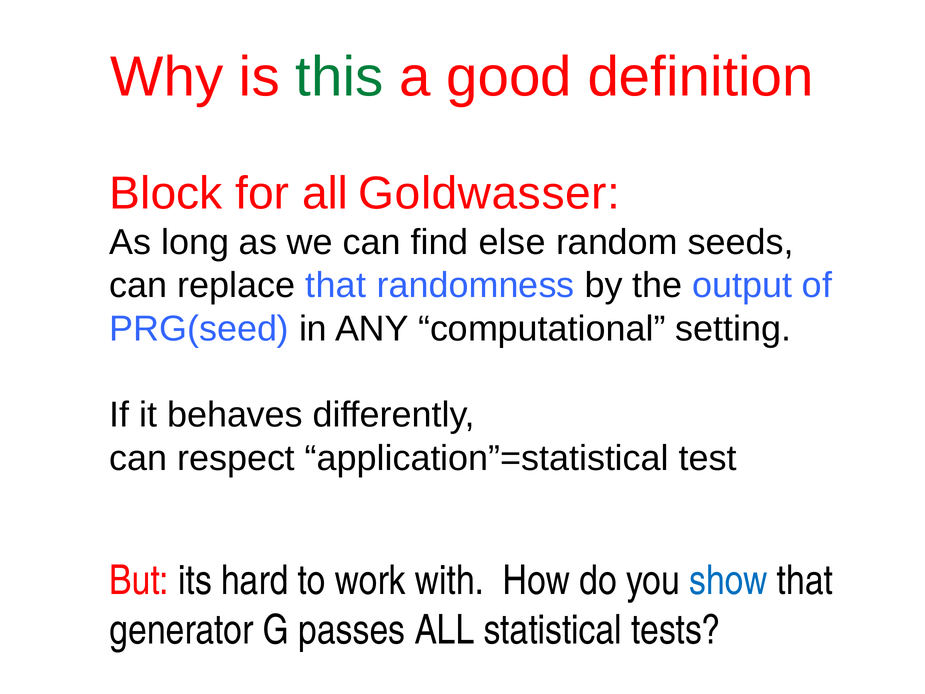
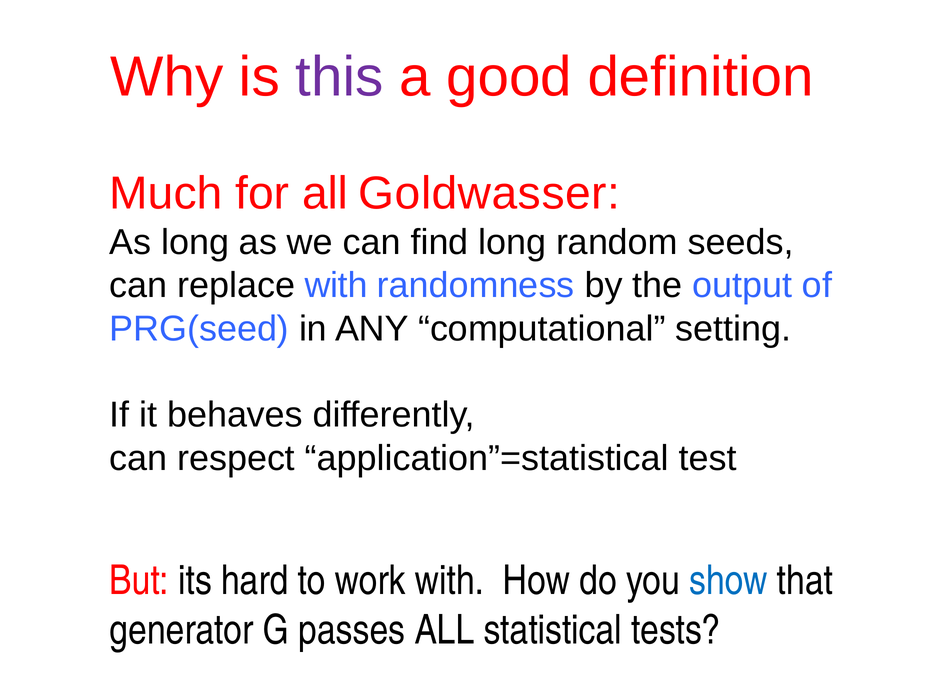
this colour: green -> purple
Block: Block -> Much
find else: else -> long
replace that: that -> with
